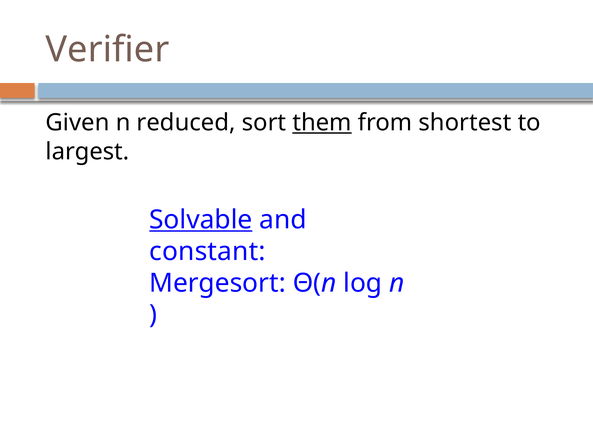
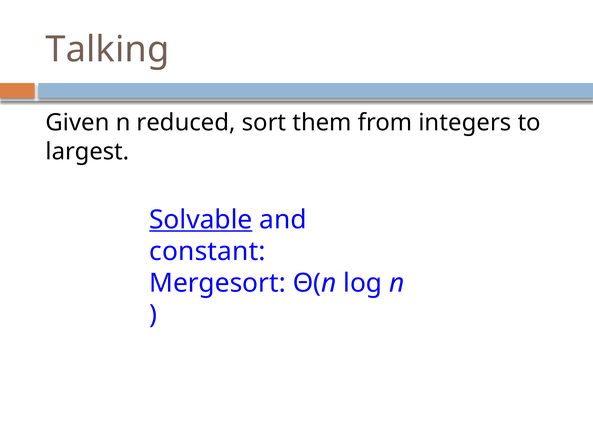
Verifier: Verifier -> Talking
them underline: present -> none
shortest: shortest -> integers
